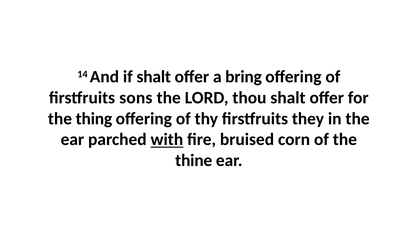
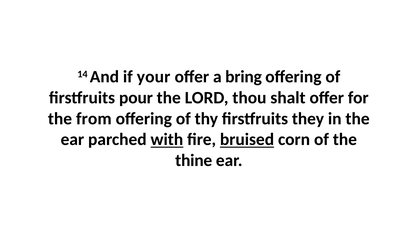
if shalt: shalt -> your
sons: sons -> pour
thing: thing -> from
bruised underline: none -> present
